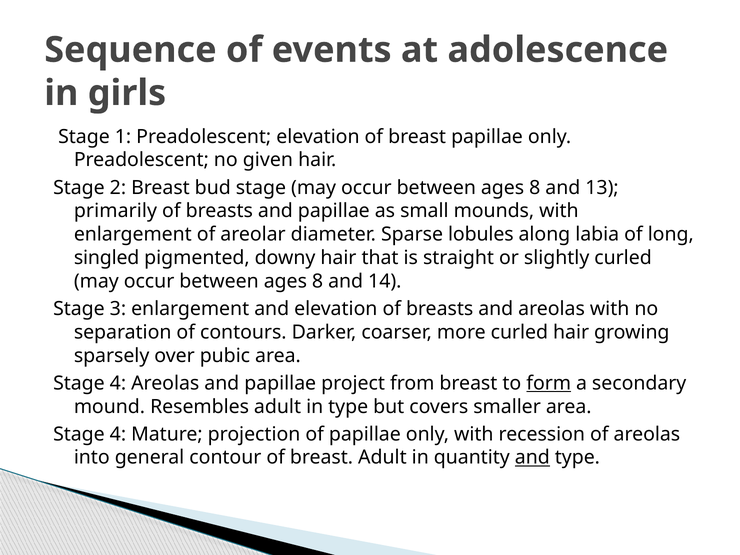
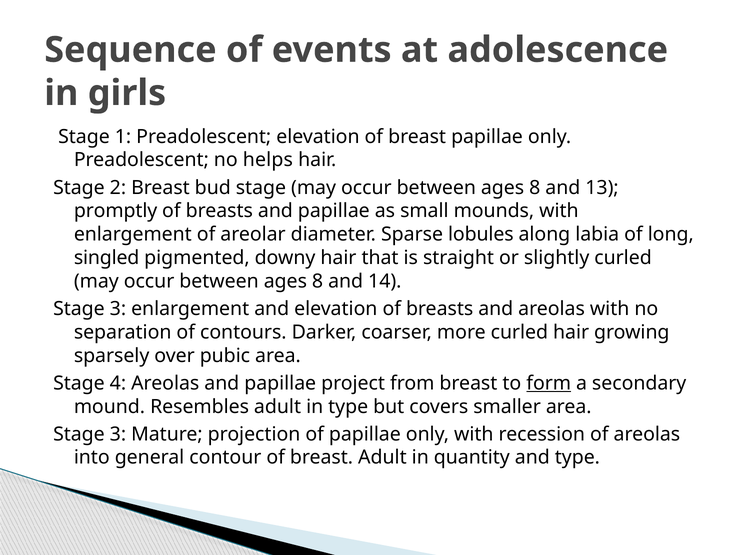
given: given -> helps
primarily: primarily -> promptly
4 at (118, 434): 4 -> 3
and at (532, 458) underline: present -> none
